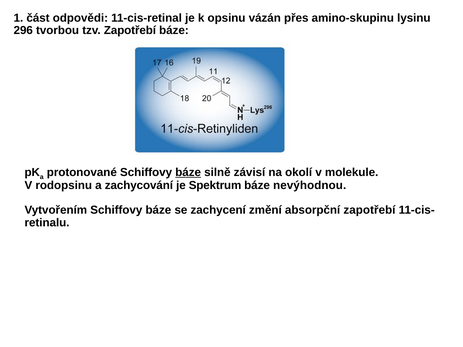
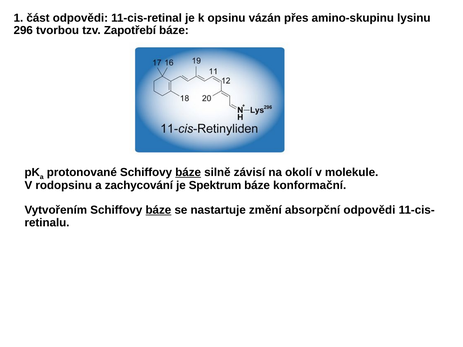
nevýhodnou: nevýhodnou -> konformační
báze at (158, 210) underline: none -> present
zachycení: zachycení -> nastartuje
absorpční zapotřebí: zapotřebí -> odpovědi
